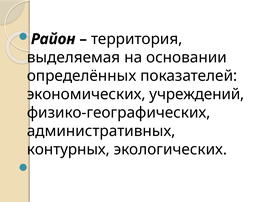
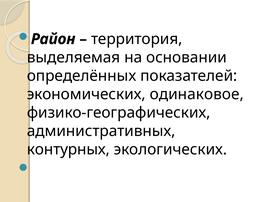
учреждений: учреждений -> одинаковое
